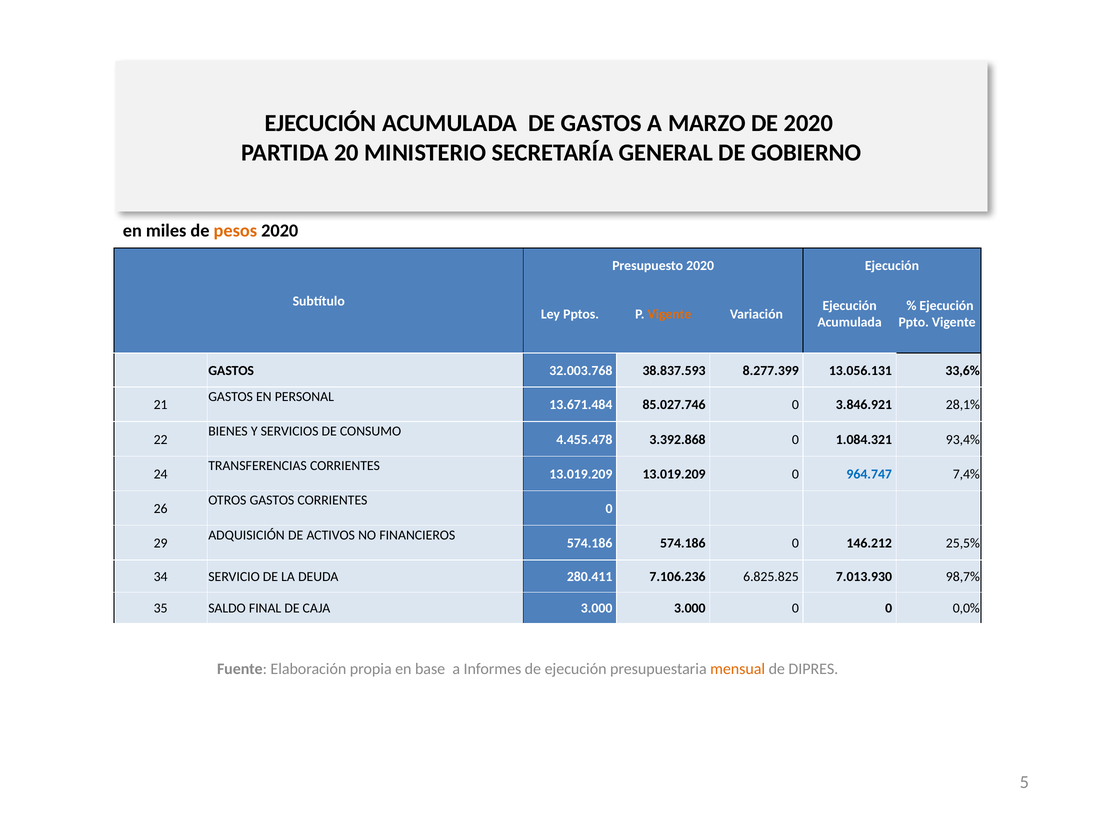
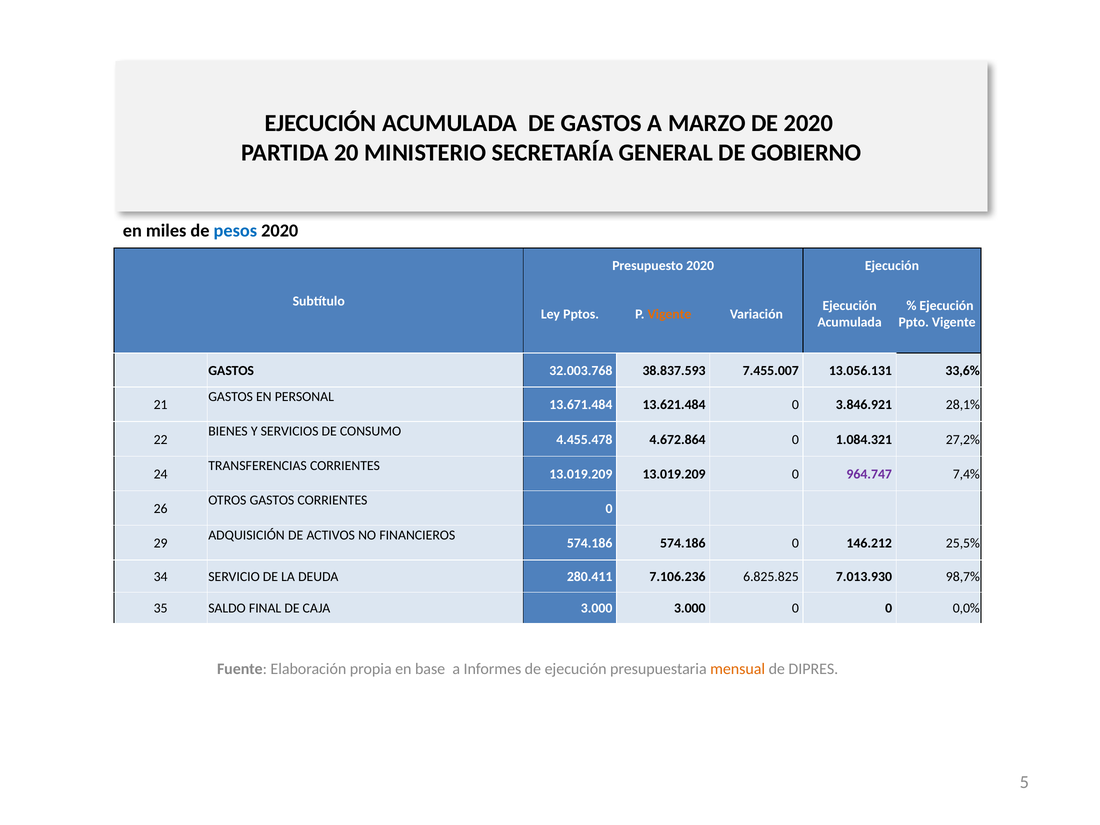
pesos colour: orange -> blue
8.277.399: 8.277.399 -> 7.455.007
85.027.746: 85.027.746 -> 13.621.484
3.392.868: 3.392.868 -> 4.672.864
93,4%: 93,4% -> 27,2%
964.747 colour: blue -> purple
